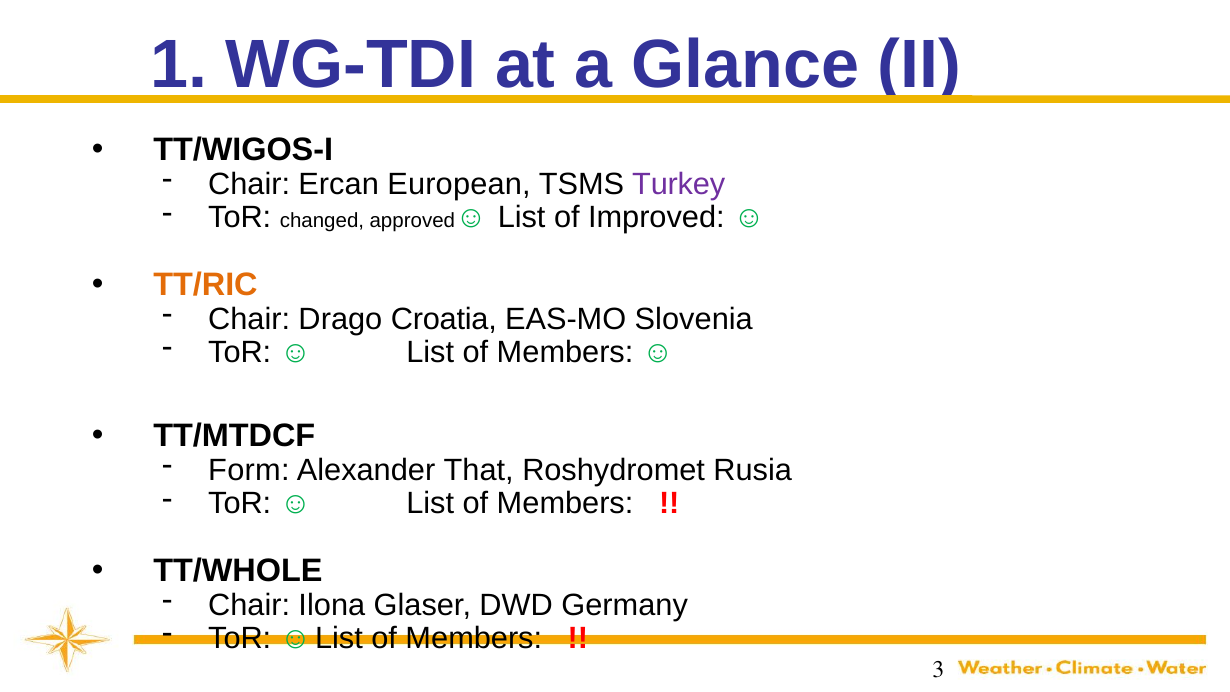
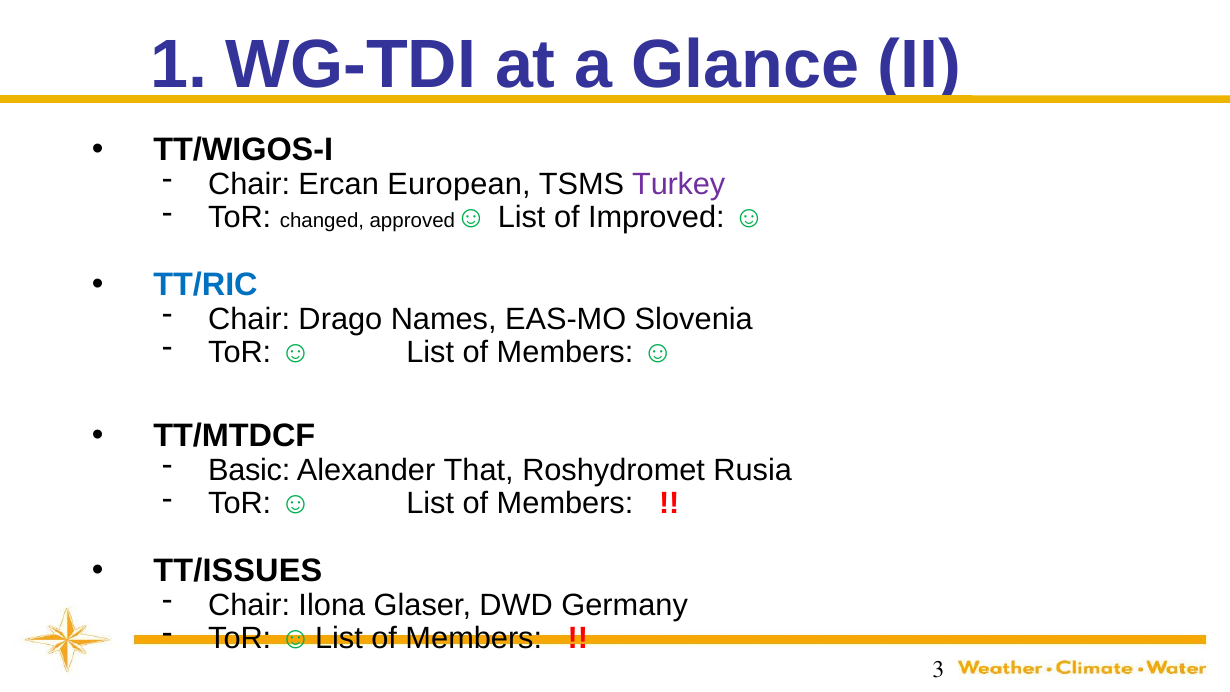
TT/RIC colour: orange -> blue
Croatia: Croatia -> Names
Form: Form -> Basic
TT/WHOLE: TT/WHOLE -> TT/ISSUES
